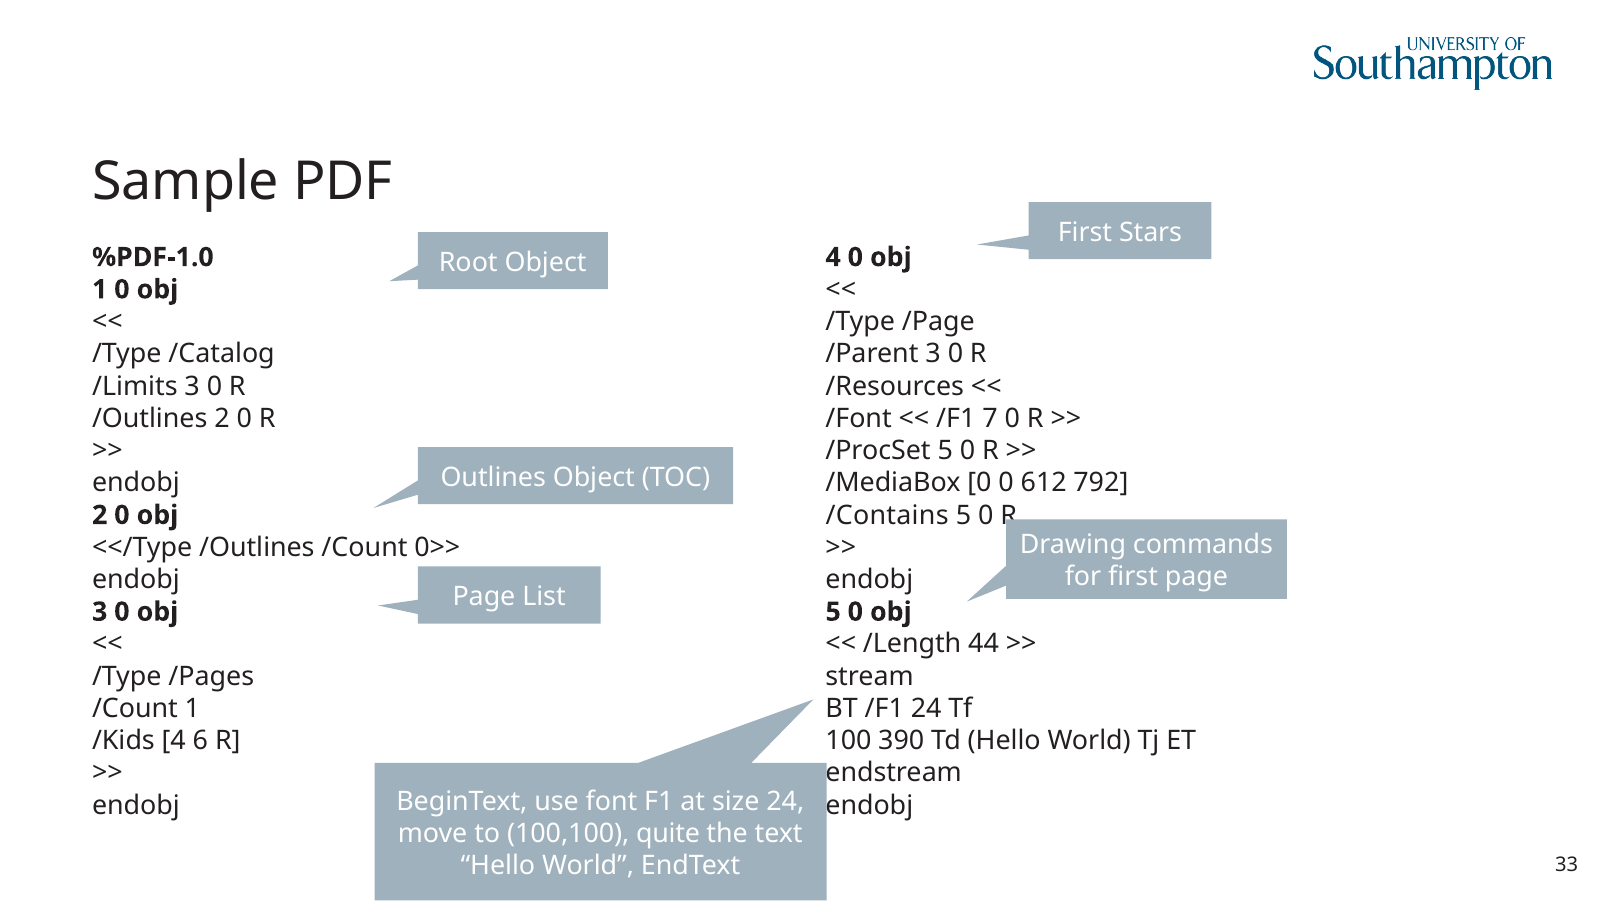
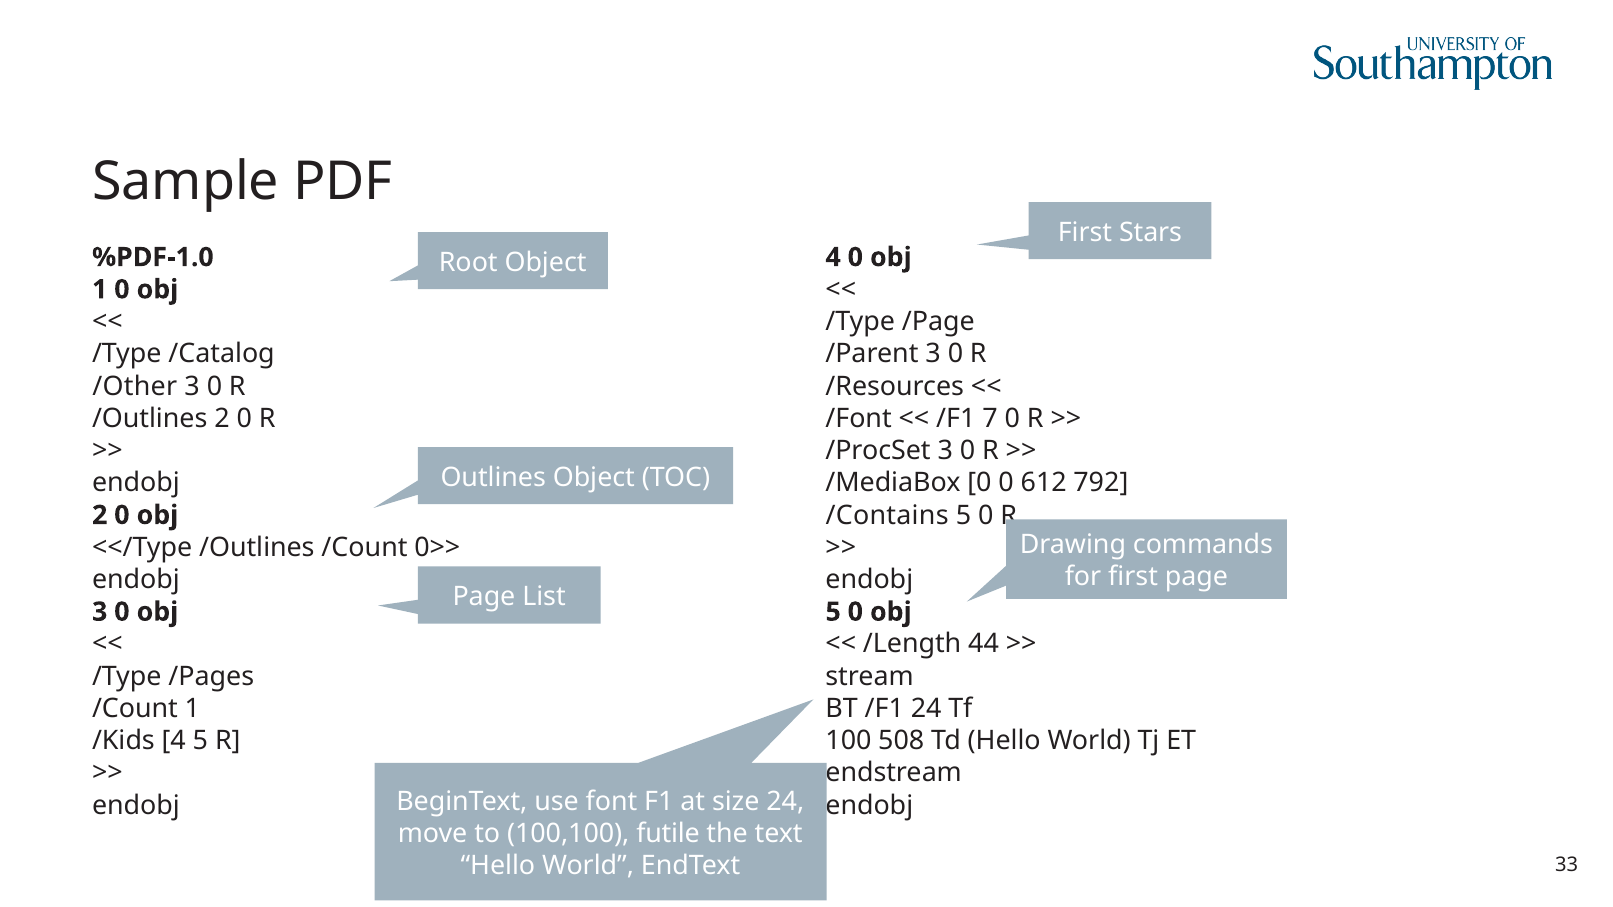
/Limits: /Limits -> /Other
/ProcSet 5: 5 -> 3
4 6: 6 -> 5
390: 390 -> 508
quite: quite -> futile
